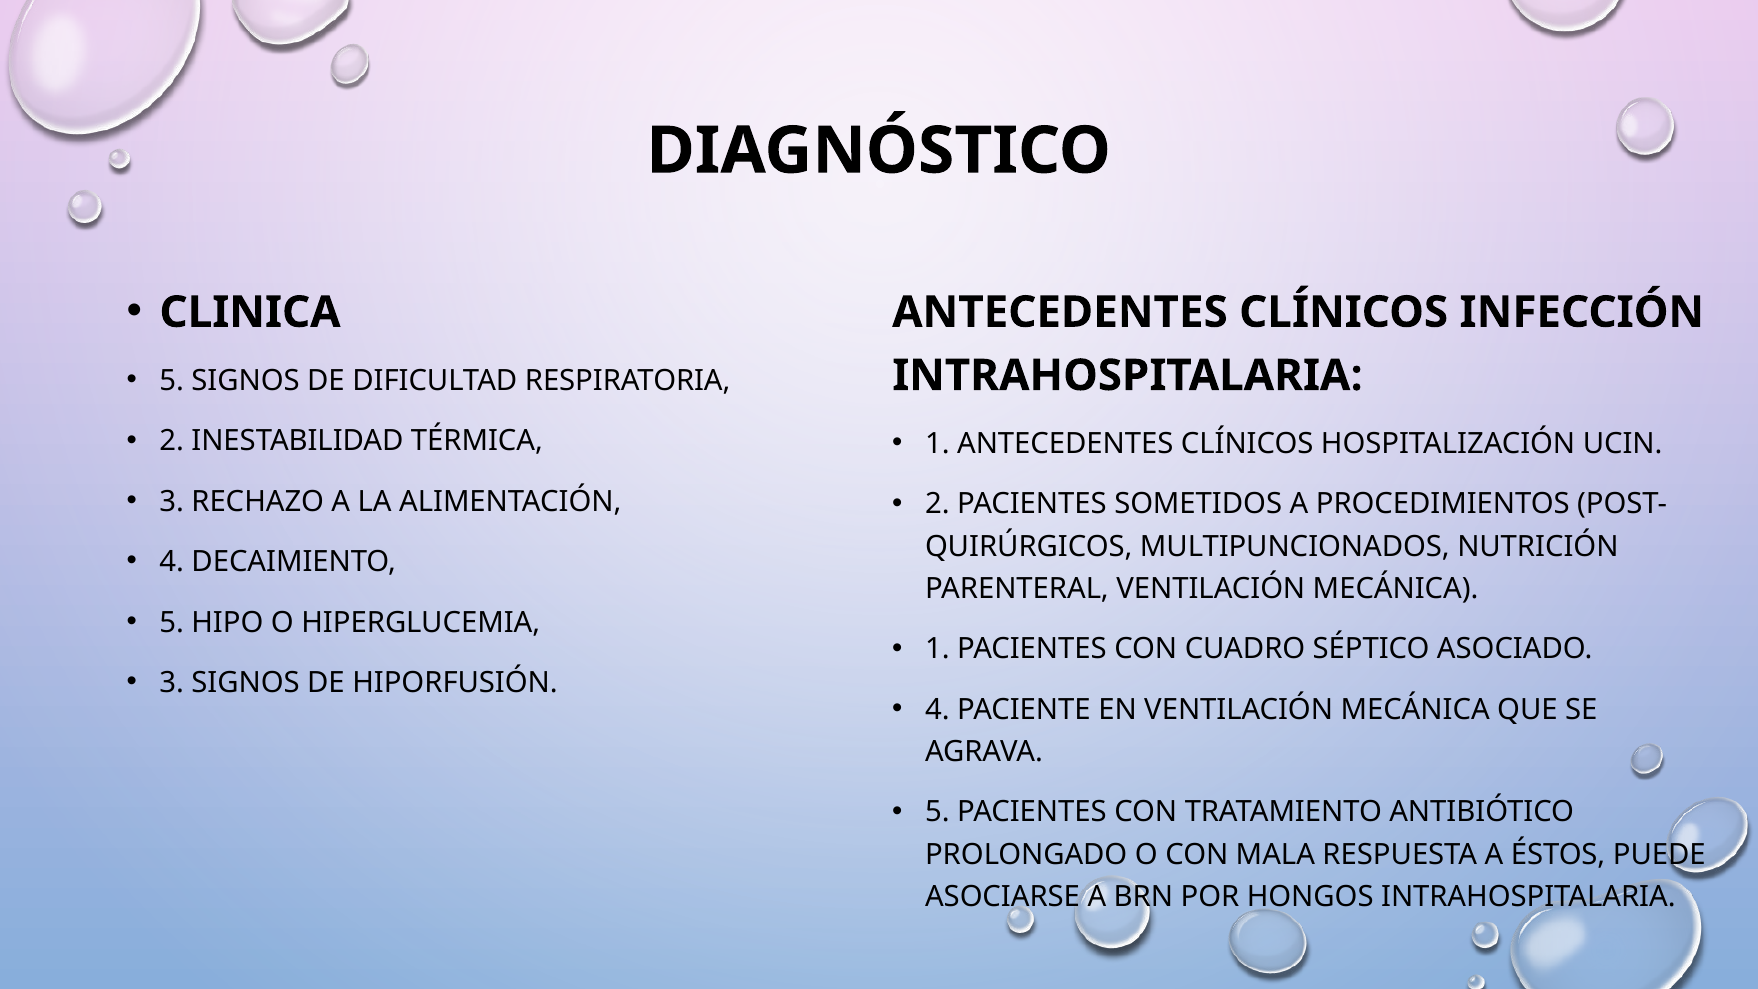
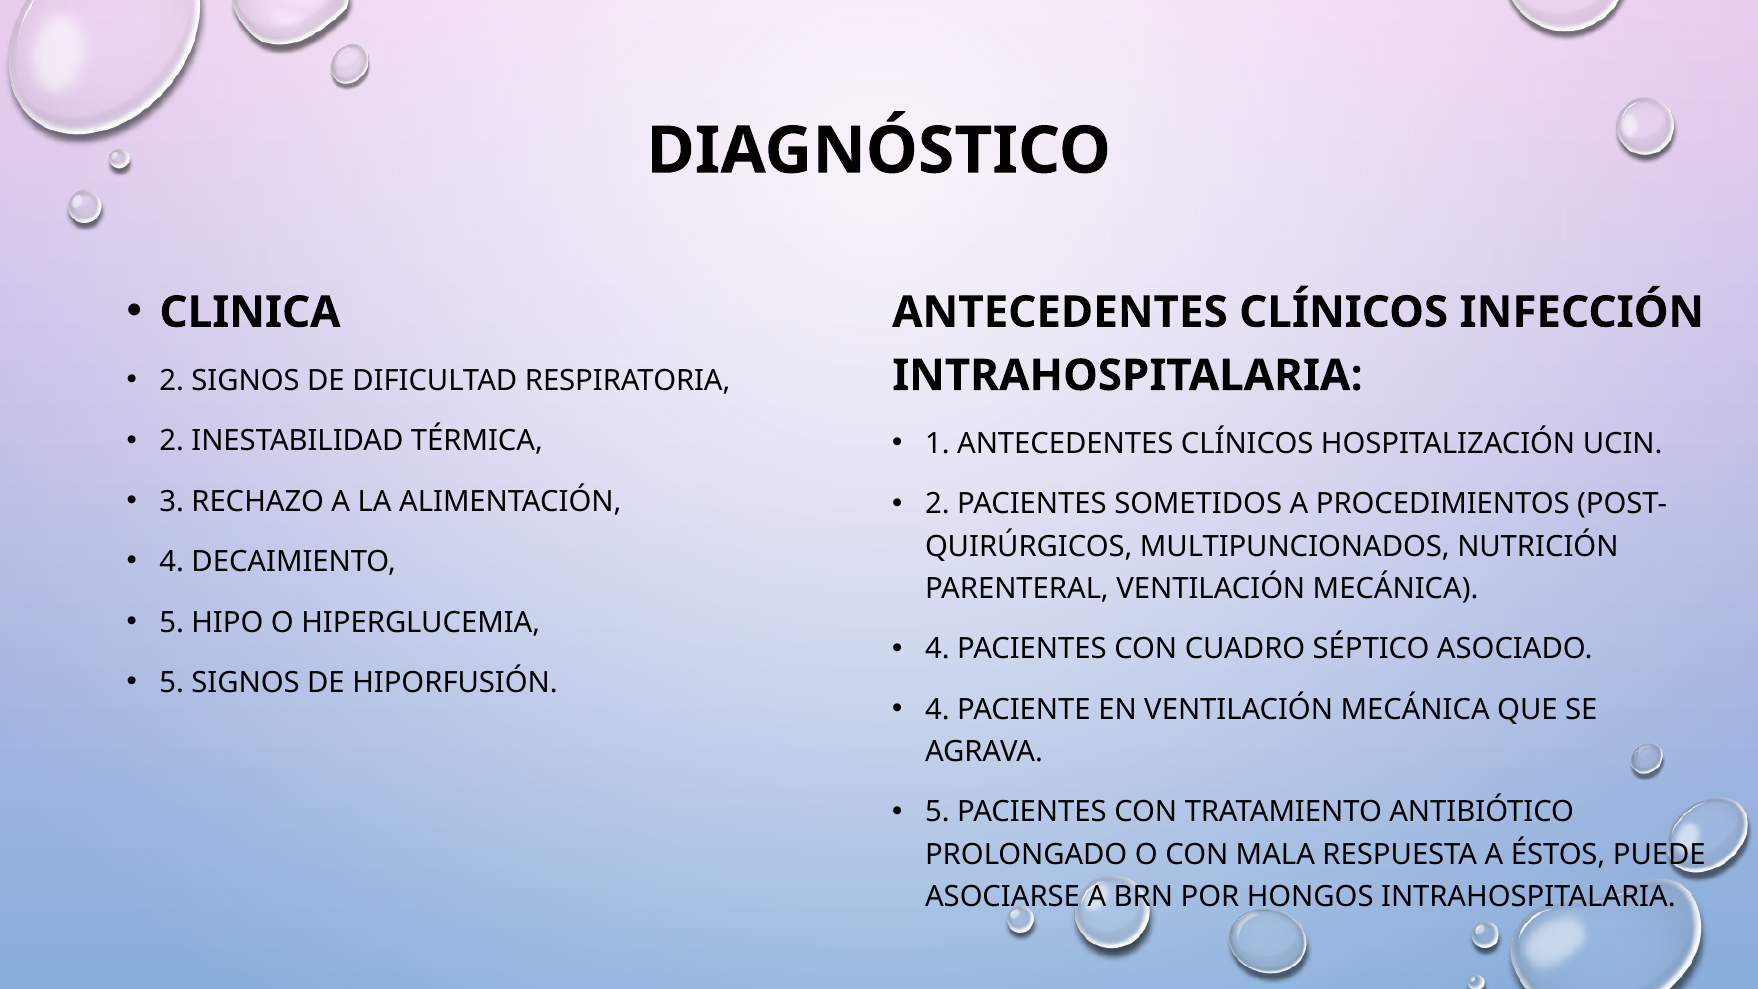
5 at (172, 381): 5 -> 2
1 at (937, 649): 1 -> 4
3 at (172, 683): 3 -> 5
